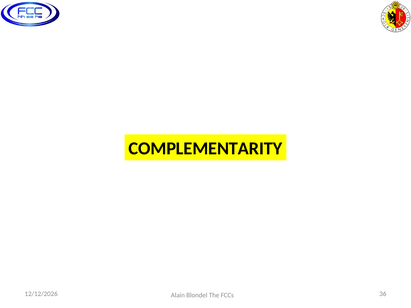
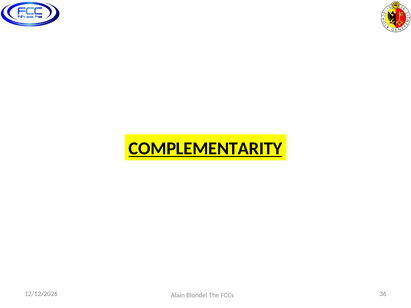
COMPLEMENTARITY underline: none -> present
